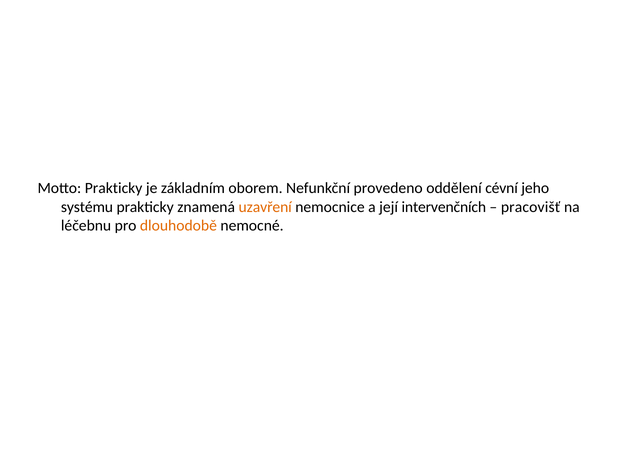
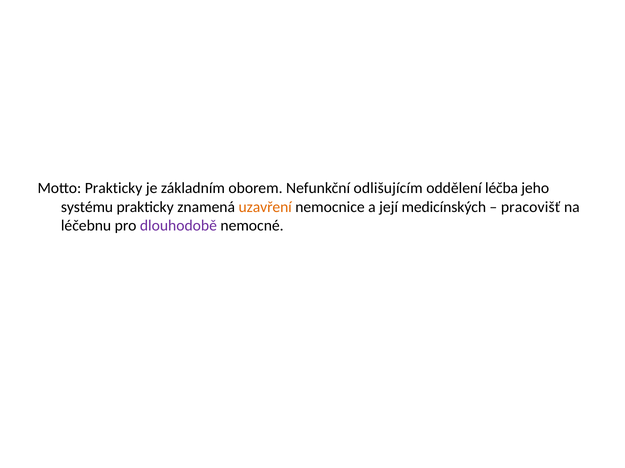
provedeno: provedeno -> odlišujícím
cévní: cévní -> léčba
intervenčních: intervenčních -> medicínských
dlouhodobě colour: orange -> purple
